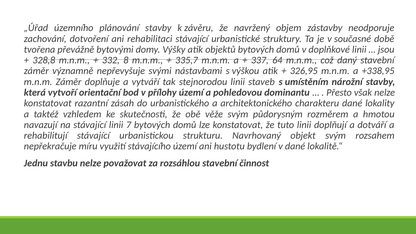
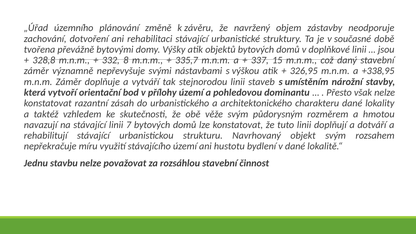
plánování stavby: stavby -> změně
64: 64 -> 15
